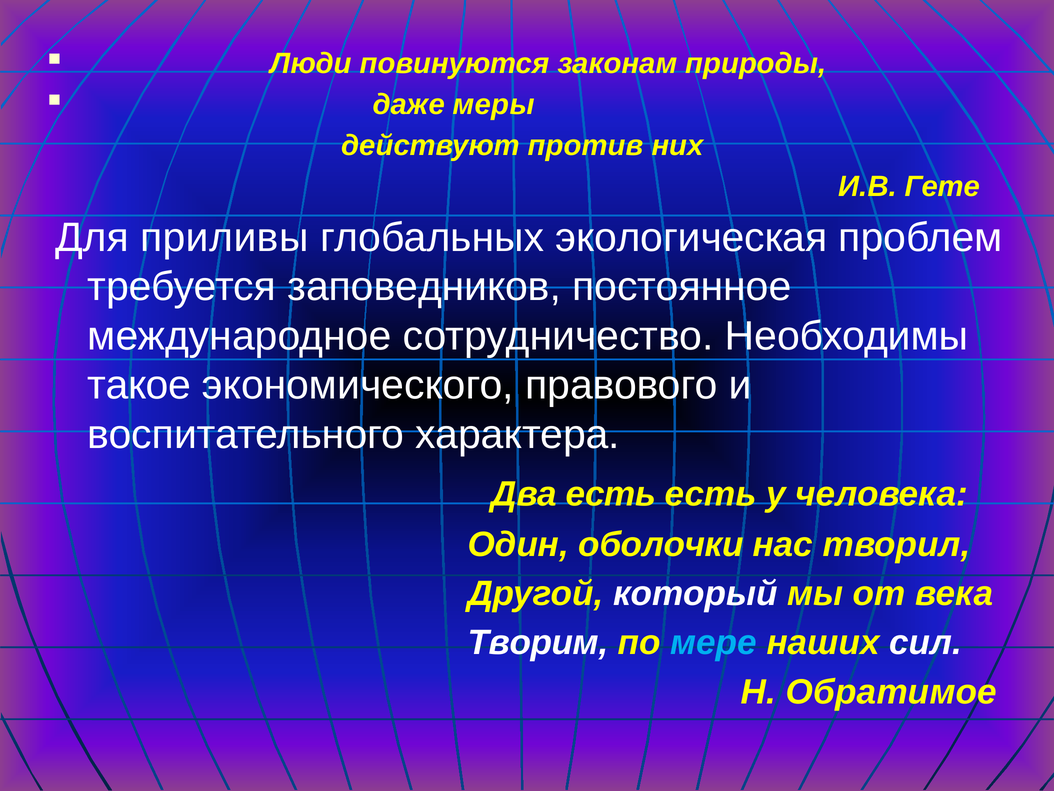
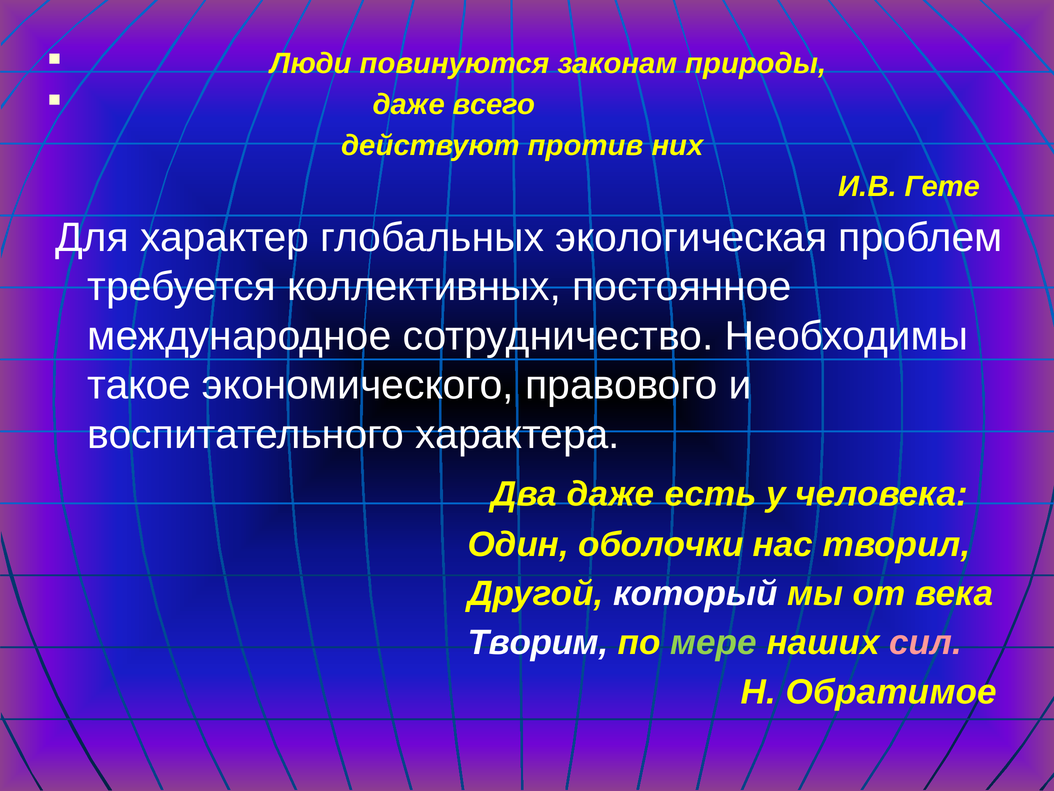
меры: меры -> всего
приливы: приливы -> характер
заповедников: заповедников -> коллективных
Два есть: есть -> даже
мере colour: light blue -> light green
сил colour: white -> pink
